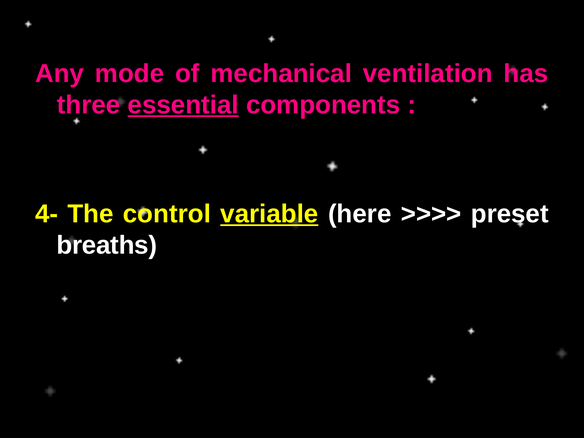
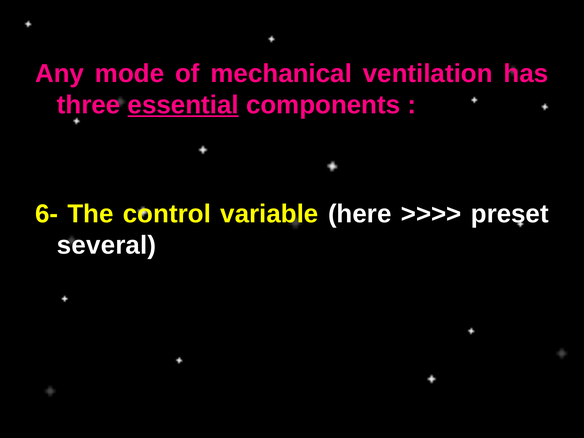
4-: 4- -> 6-
variable underline: present -> none
breaths: breaths -> several
